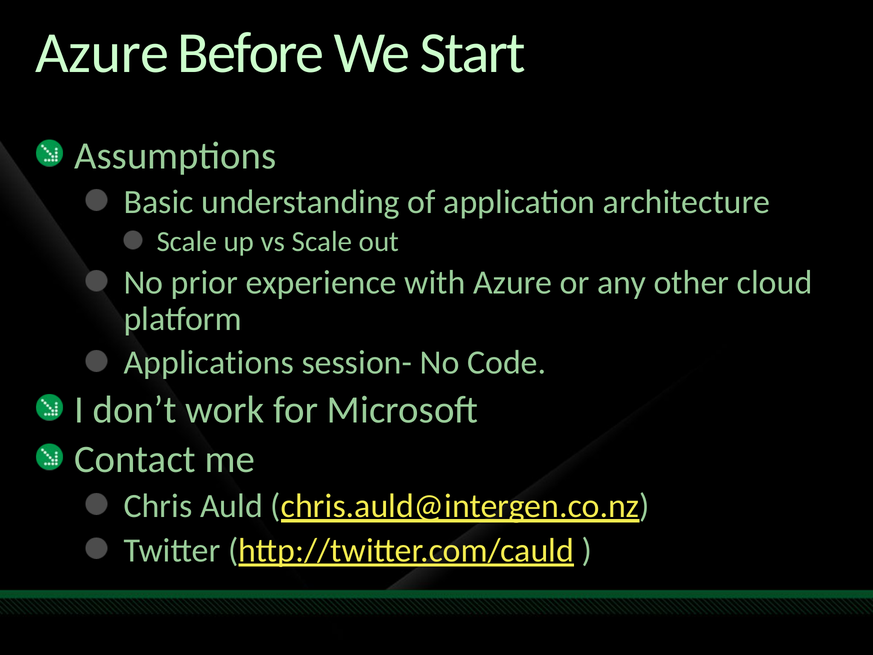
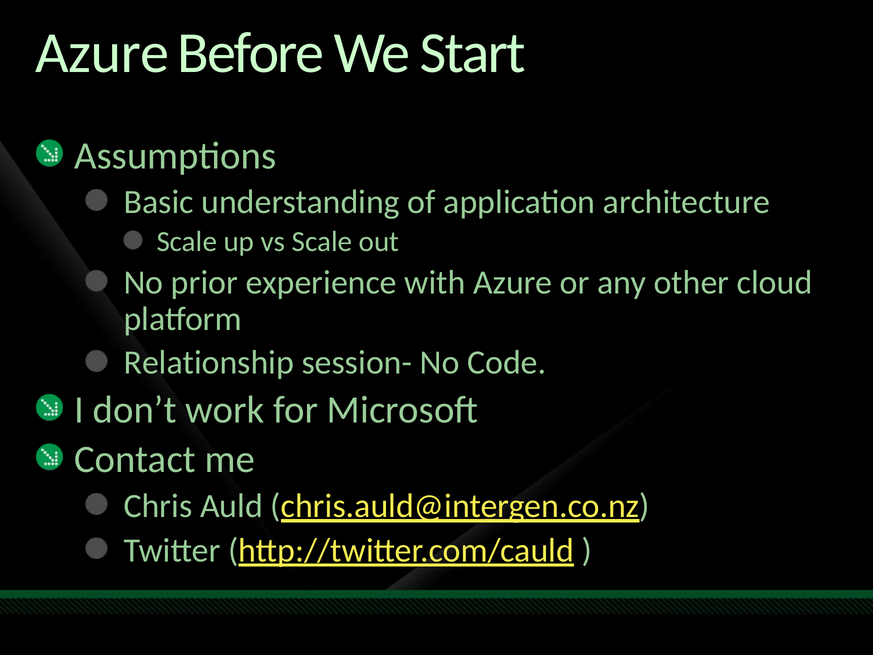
Applications: Applications -> Relationship
